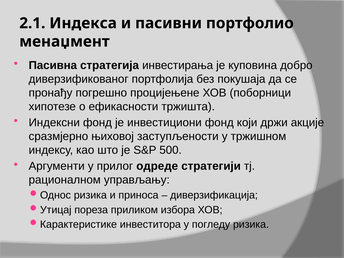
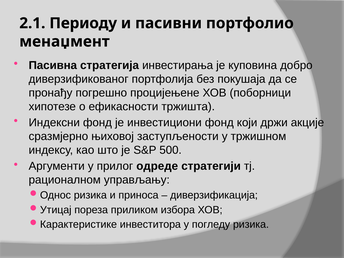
Индекса: Индекса -> Периоду
